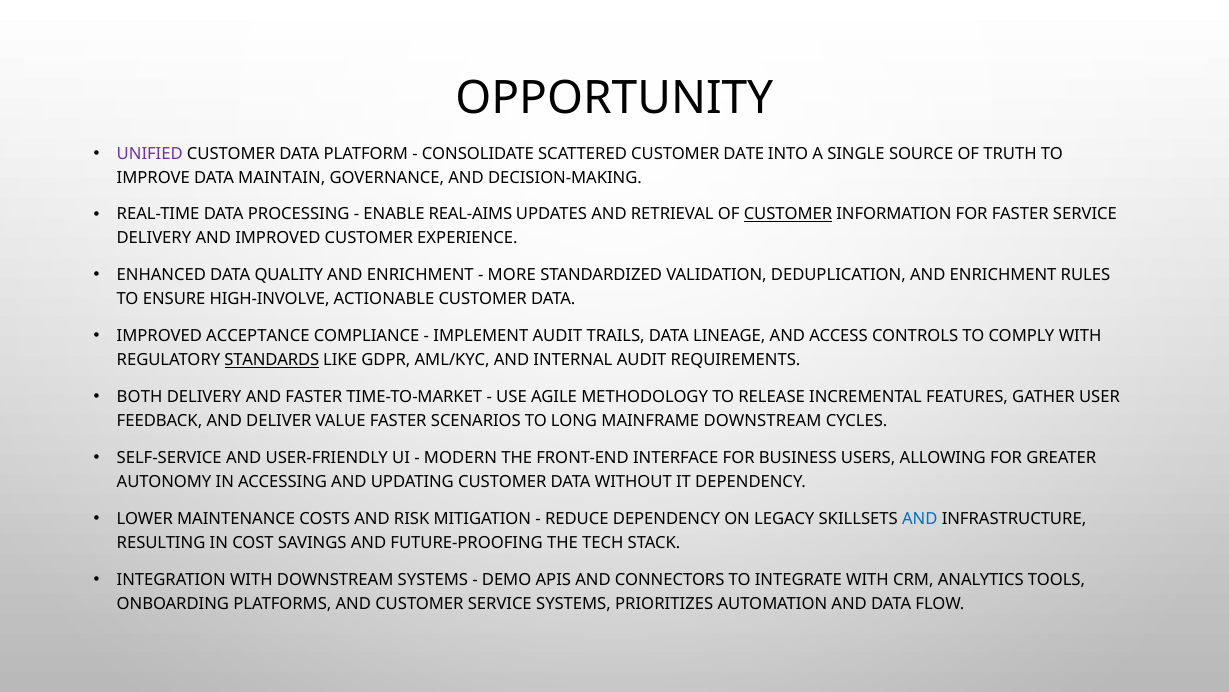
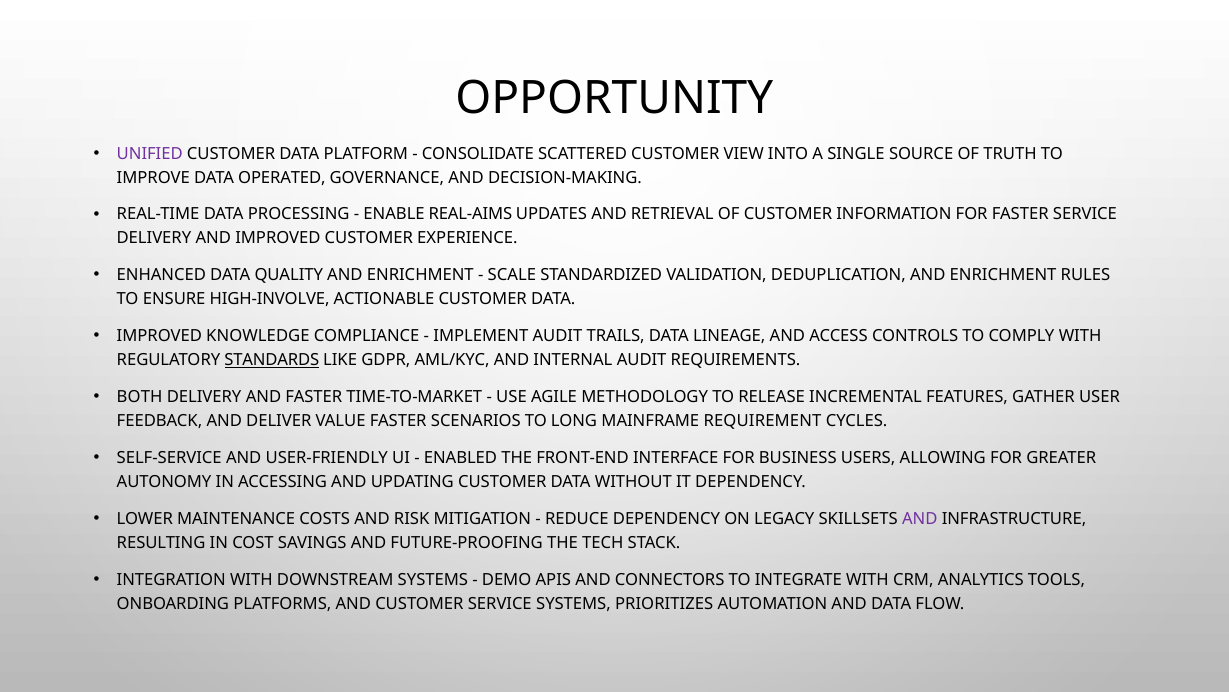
DATE: DATE -> VIEW
MAINTAIN: MAINTAIN -> OPERATED
CUSTOMER at (788, 214) underline: present -> none
MORE: MORE -> SCALE
ACCEPTANCE: ACCEPTANCE -> KNOWLEDGE
MAINFRAME DOWNSTREAM: DOWNSTREAM -> REQUIREMENT
MODERN: MODERN -> ENABLED
AND at (920, 518) colour: blue -> purple
